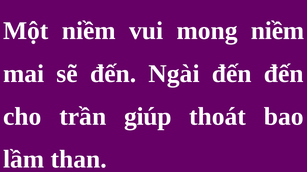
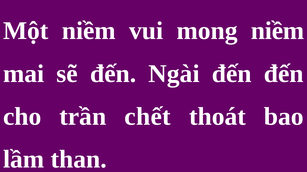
giúp: giúp -> chết
